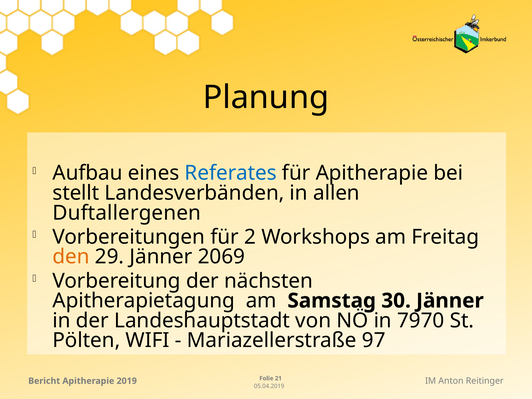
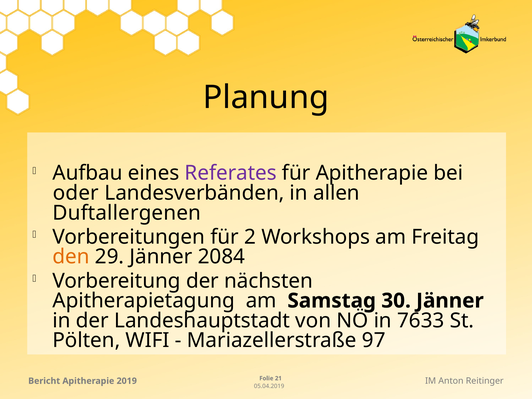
Referates colour: blue -> purple
stellt: stellt -> oder
2069: 2069 -> 2084
7970: 7970 -> 7633
